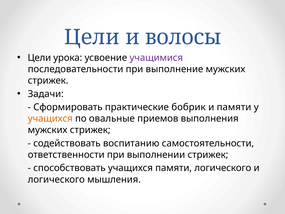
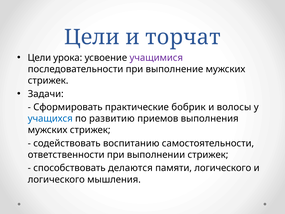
волосы: волосы -> торчат
и памяти: памяти -> волосы
учащихся at (50, 118) colour: orange -> blue
овальные: овальные -> развитию
способствовать учащихся: учащихся -> делаются
